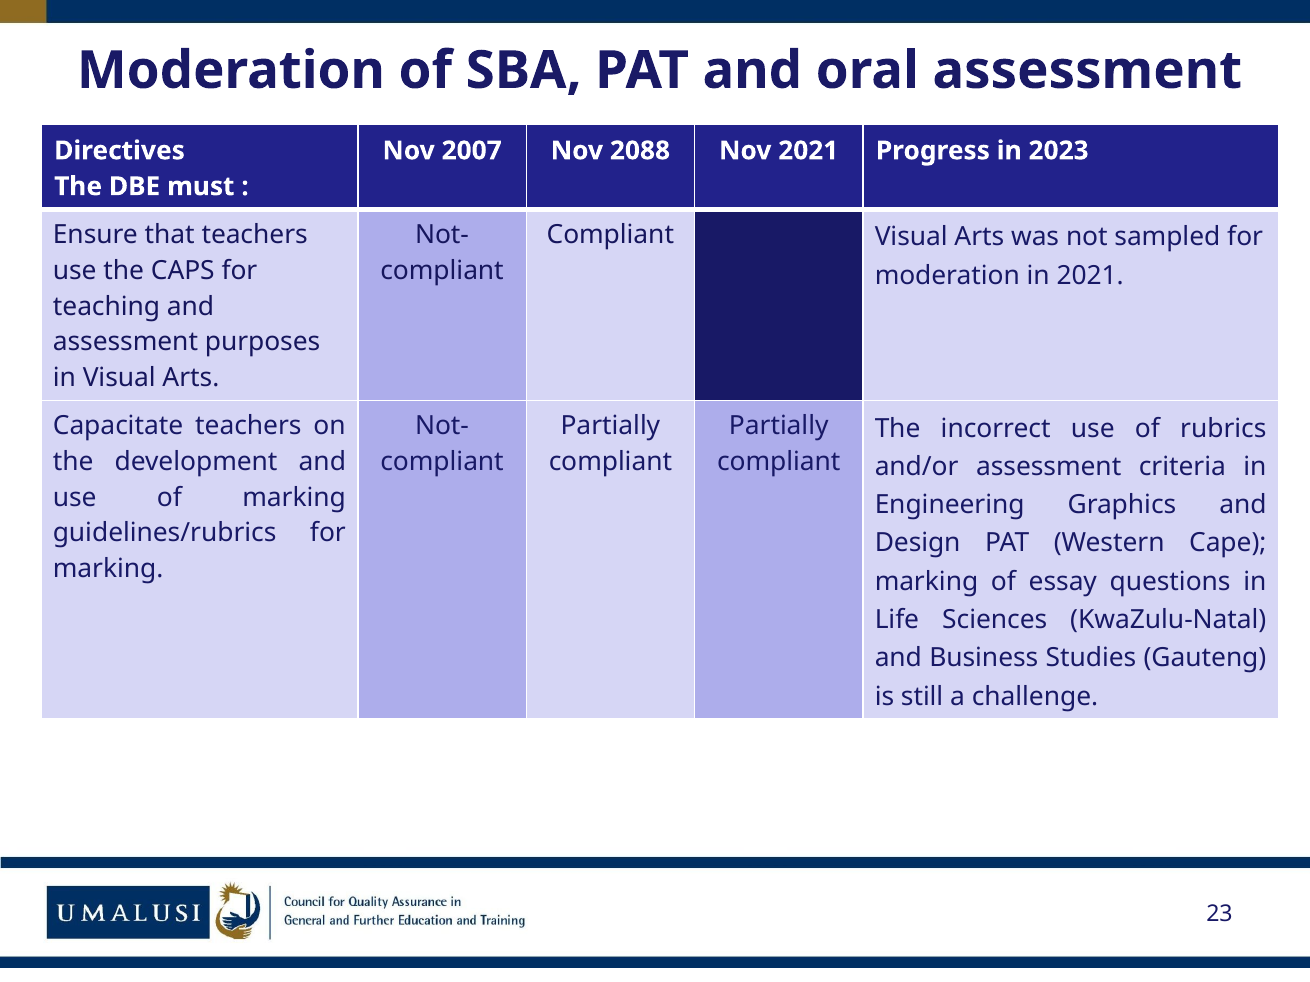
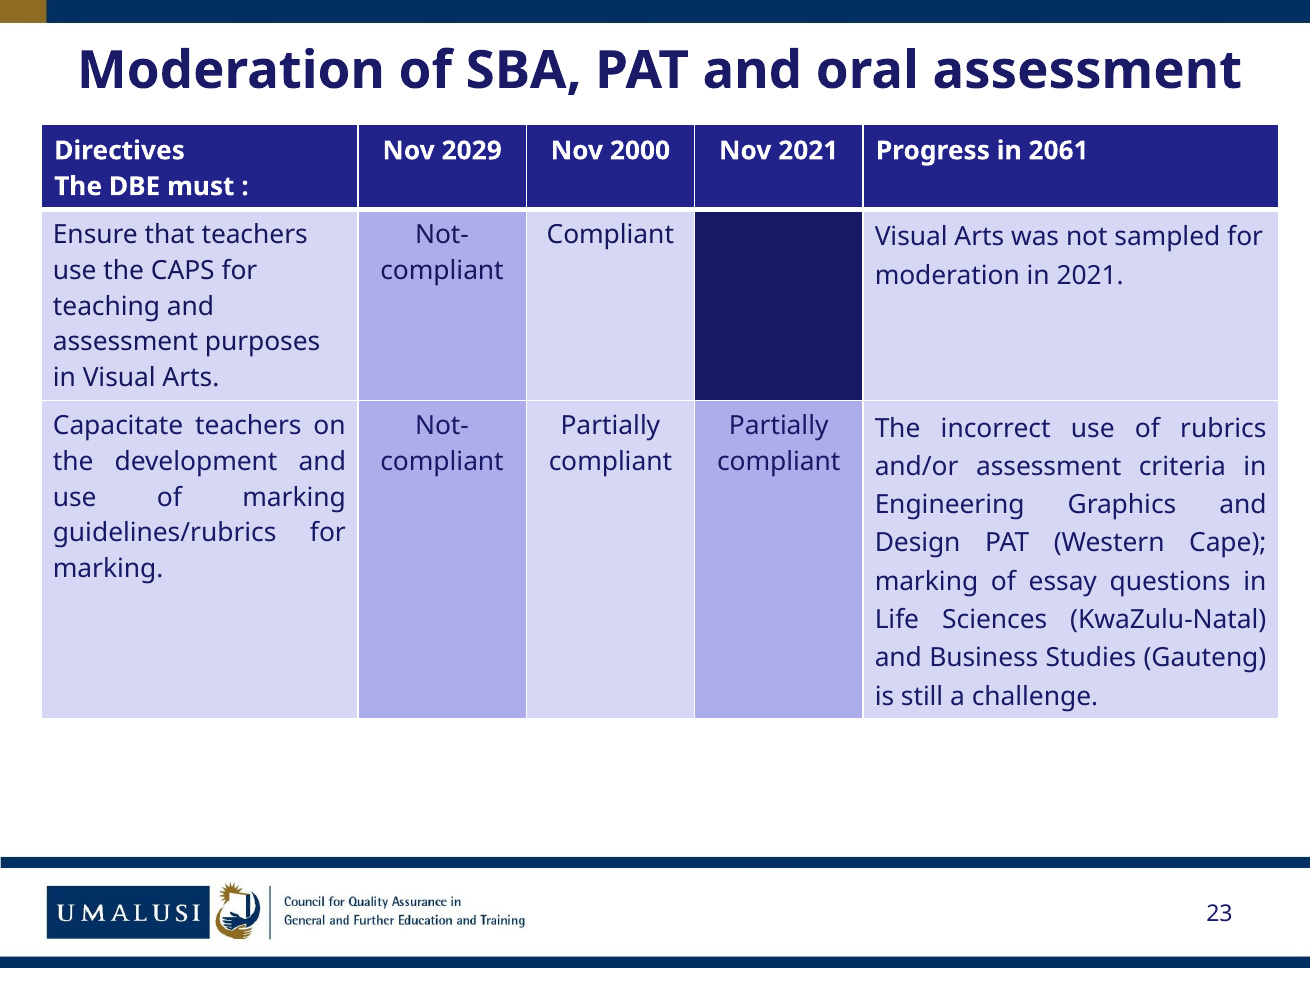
2007: 2007 -> 2029
2088: 2088 -> 2000
2023: 2023 -> 2061
